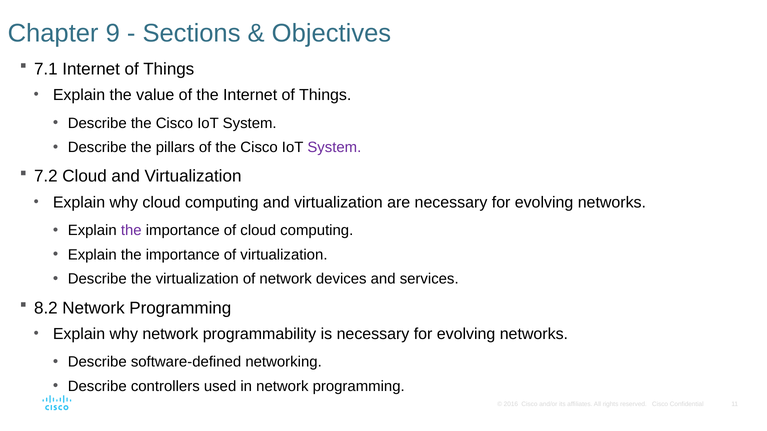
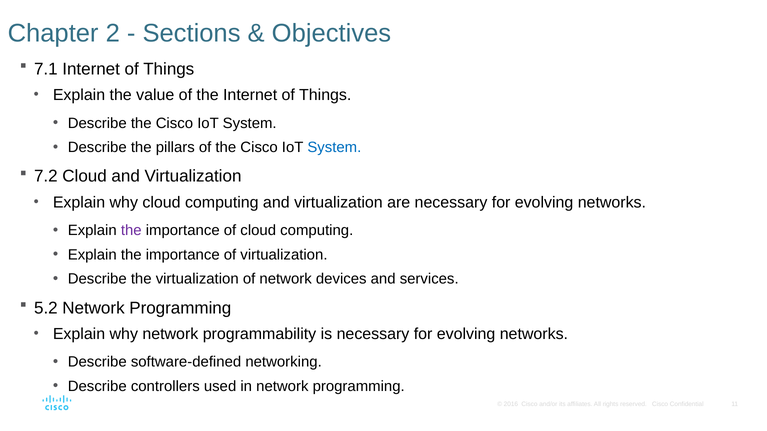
9: 9 -> 2
System at (334, 148) colour: purple -> blue
8.2: 8.2 -> 5.2
